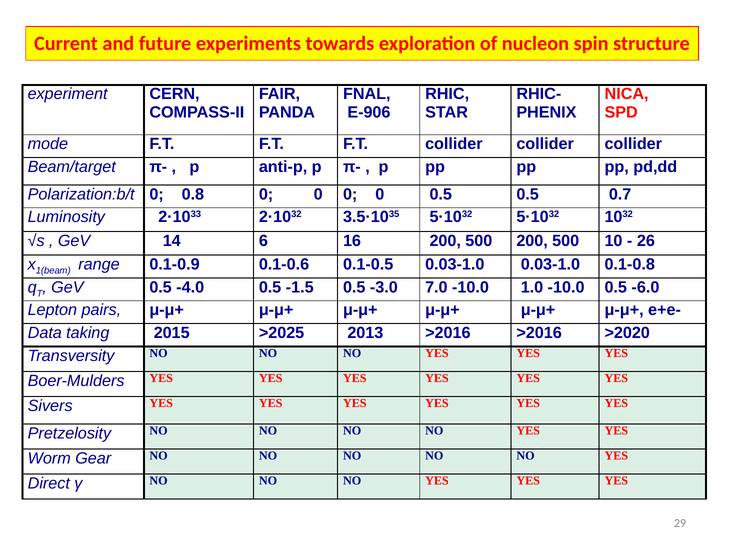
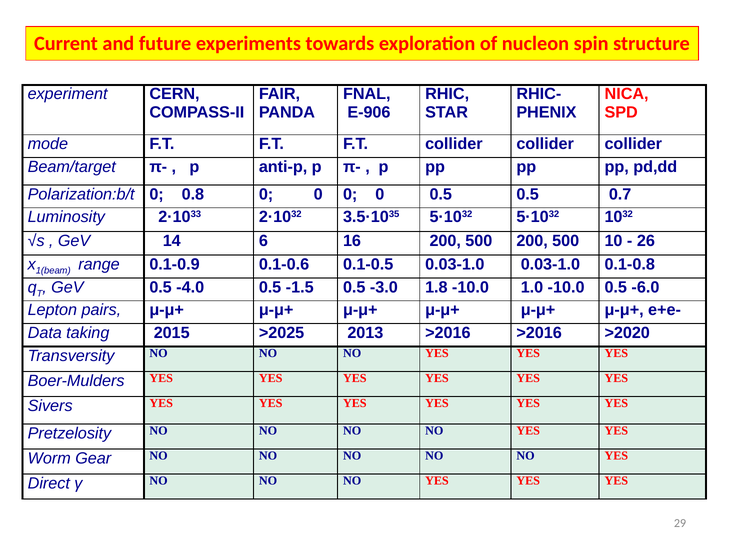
7.0: 7.0 -> 1.8
